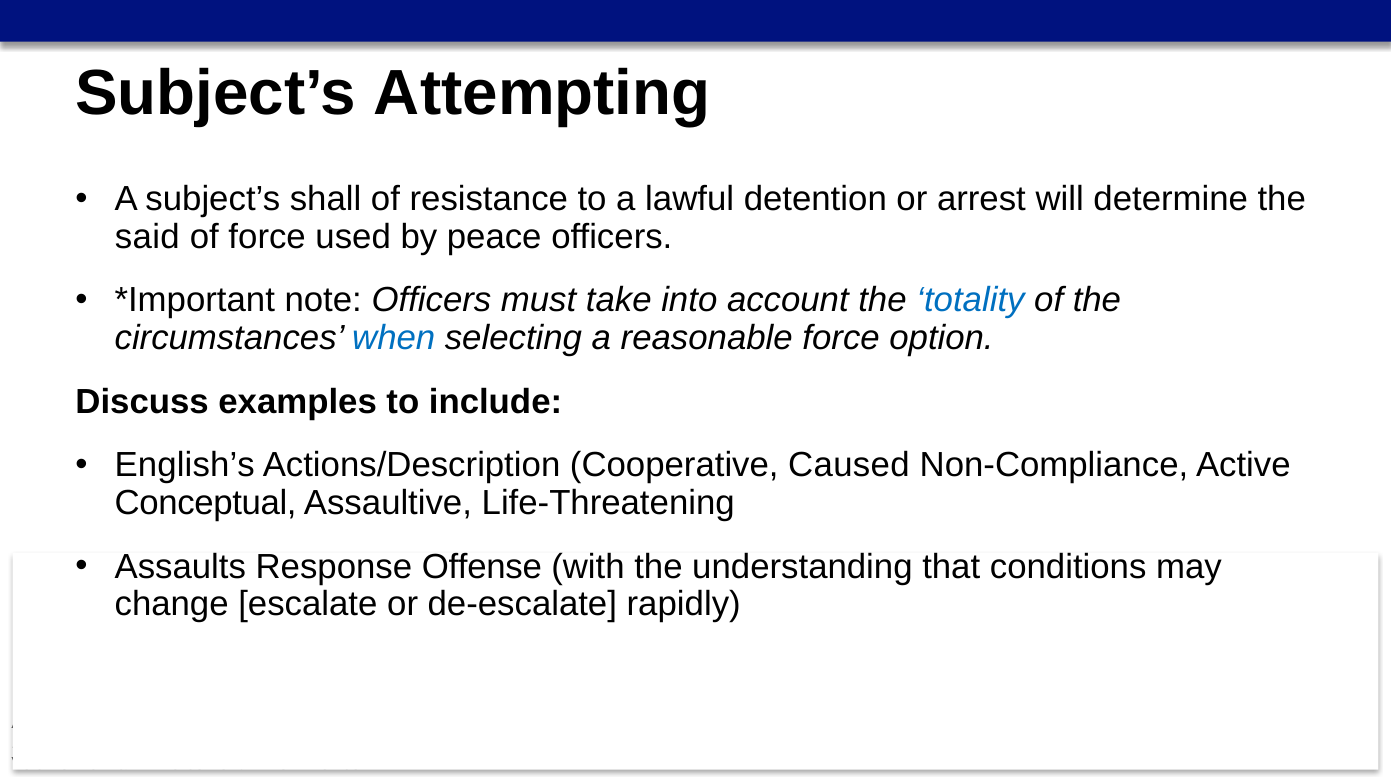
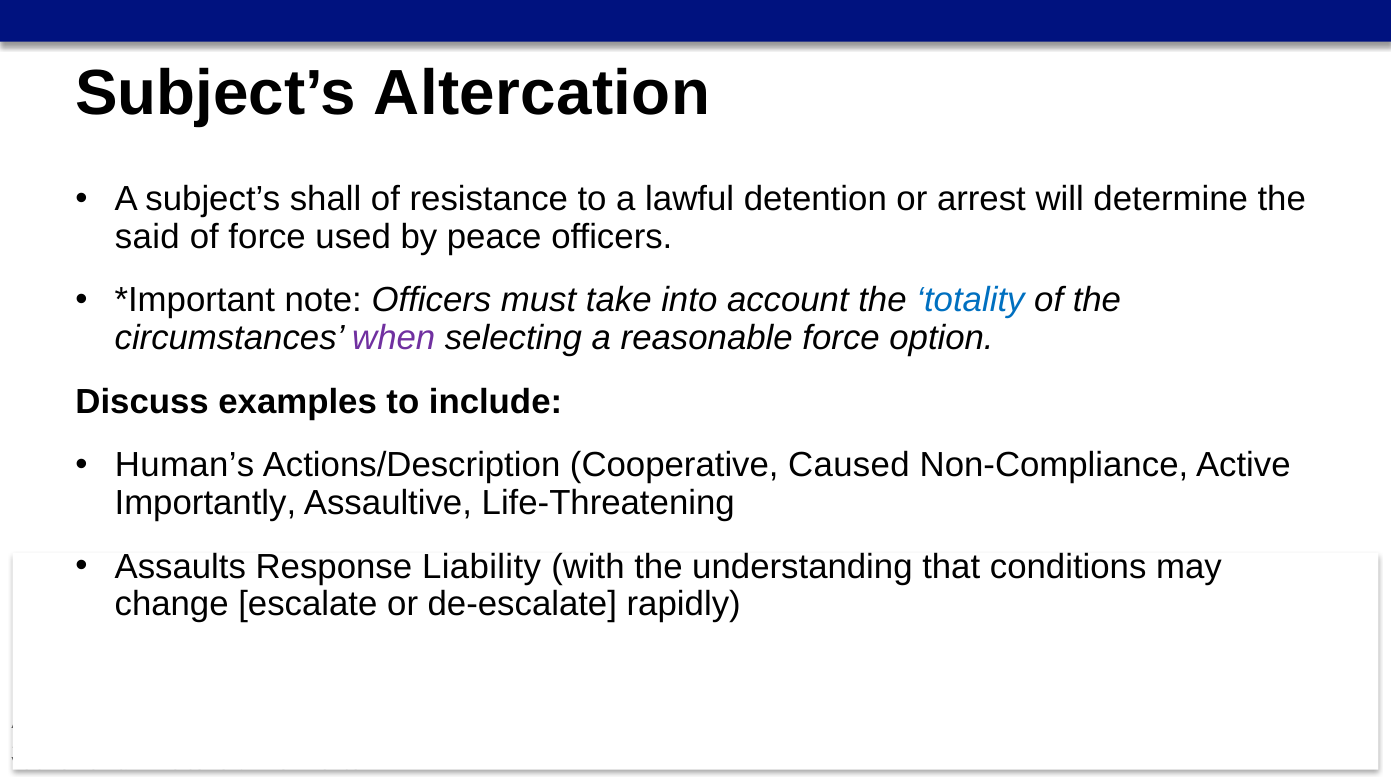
Attempting: Attempting -> Altercation
when colour: blue -> purple
English’s: English’s -> Human’s
Conceptual: Conceptual -> Importantly
Offense: Offense -> Liability
